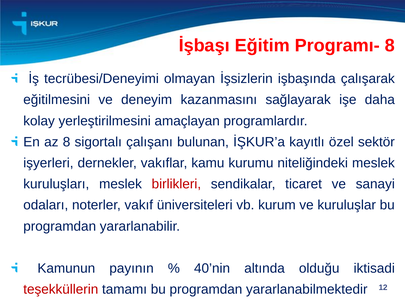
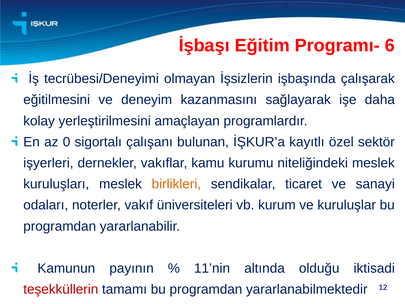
Programı- 8: 8 -> 6
az 8: 8 -> 0
birlikleri colour: red -> orange
40’nin: 40’nin -> 11’nin
